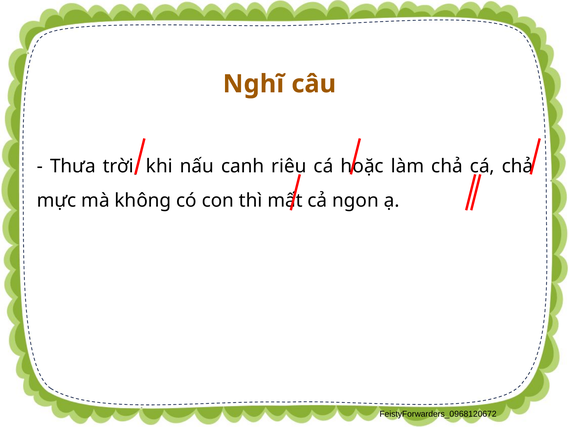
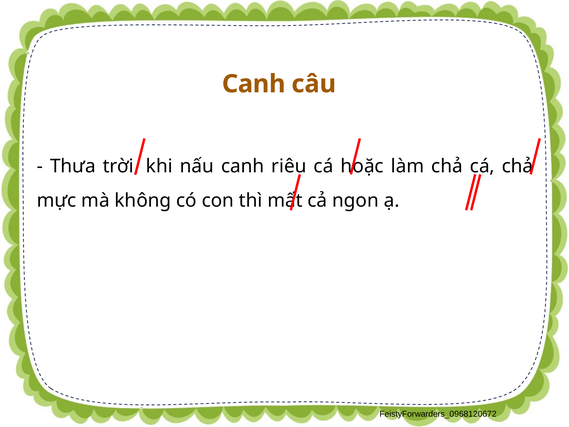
Nghĩ at (253, 84): Nghĩ -> Canh
